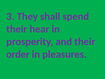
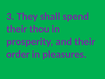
hear: hear -> thou
